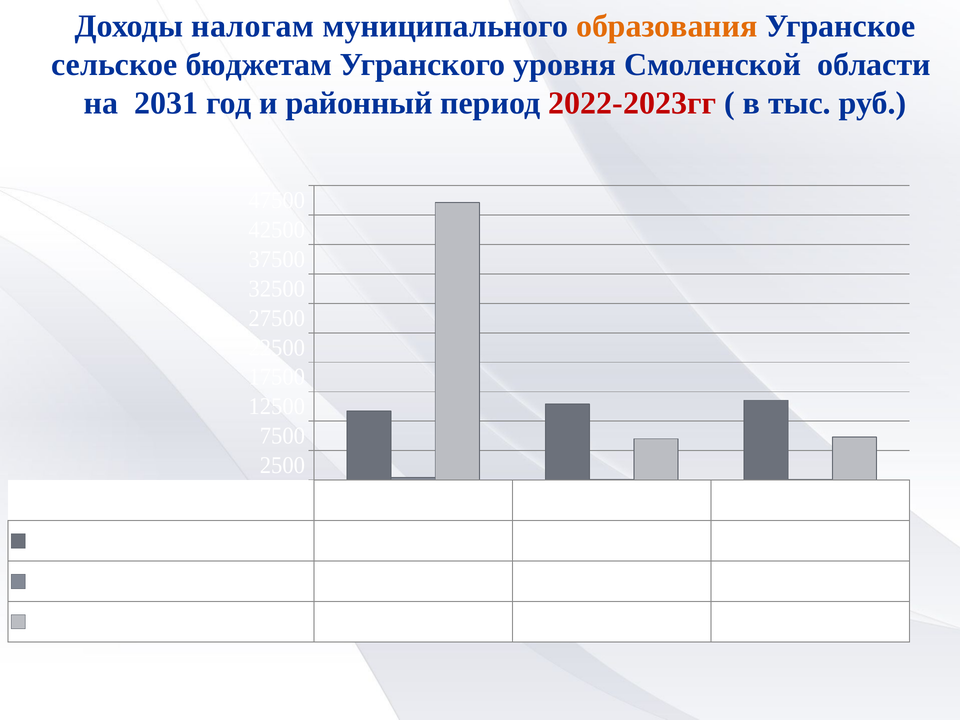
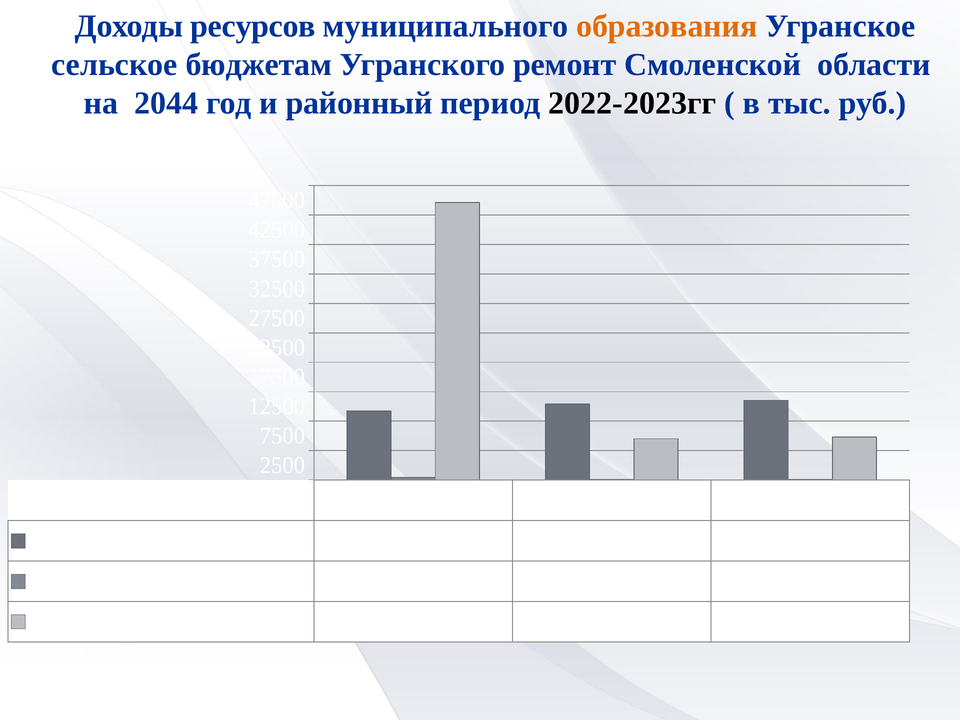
налогам: налогам -> ресурсов
уровня: уровня -> ремонт
2031: 2031 -> 2044
2022-2023гг colour: red -> black
